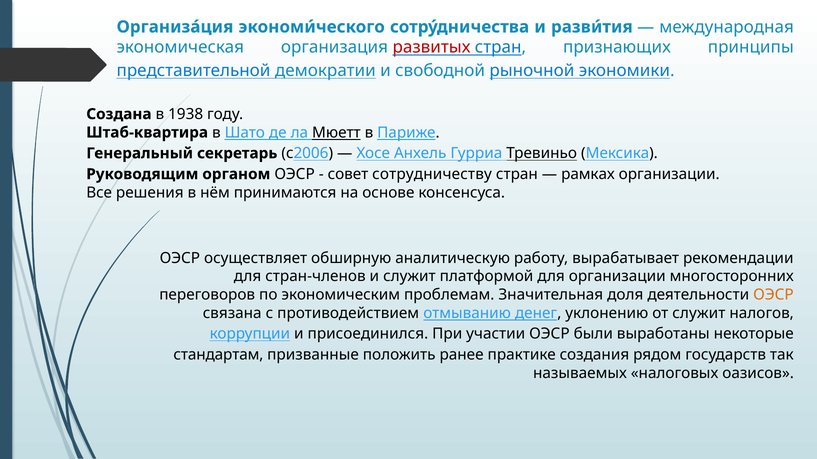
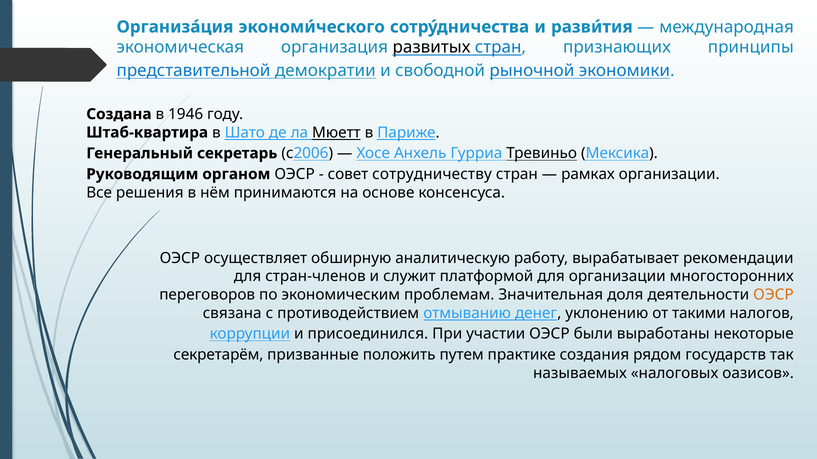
развитых colour: red -> black
1938: 1938 -> 1946
от служит: служит -> такими
стандартам: стандартам -> секретарём
ранее: ранее -> путем
